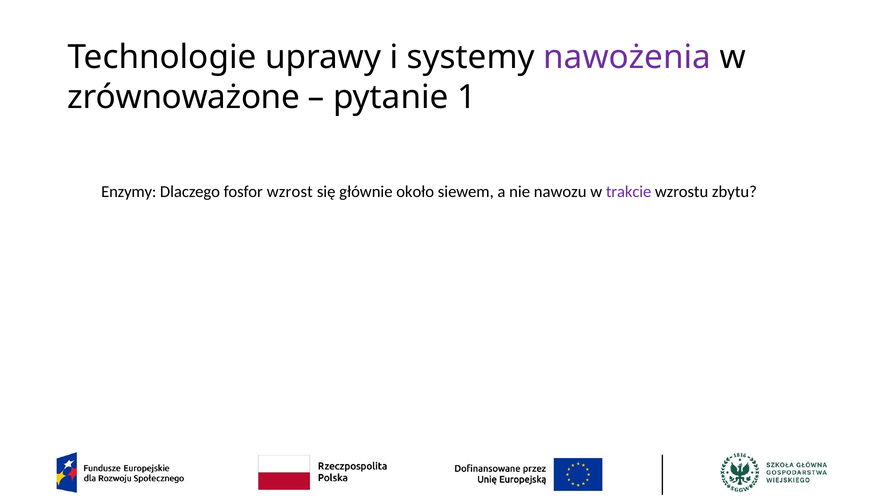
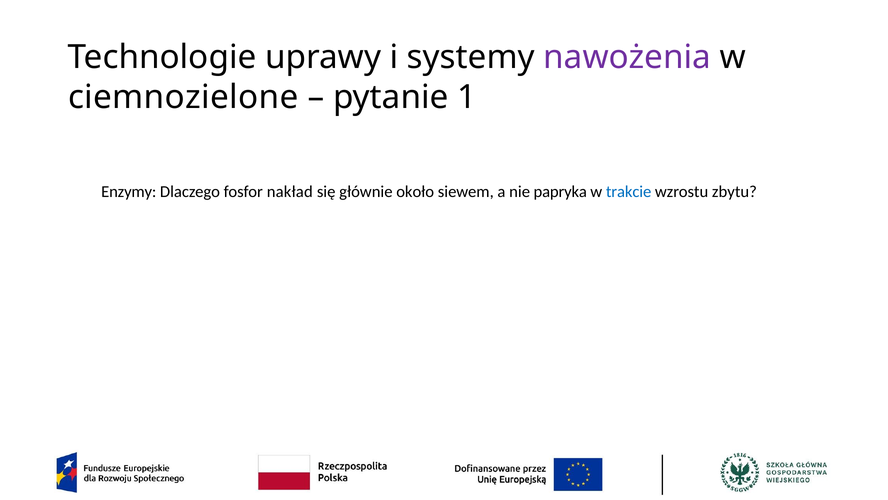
zrównoważone: zrównoważone -> ciemnozielone
wzrost: wzrost -> nakład
nawozu: nawozu -> papryka
trakcie colour: purple -> blue
